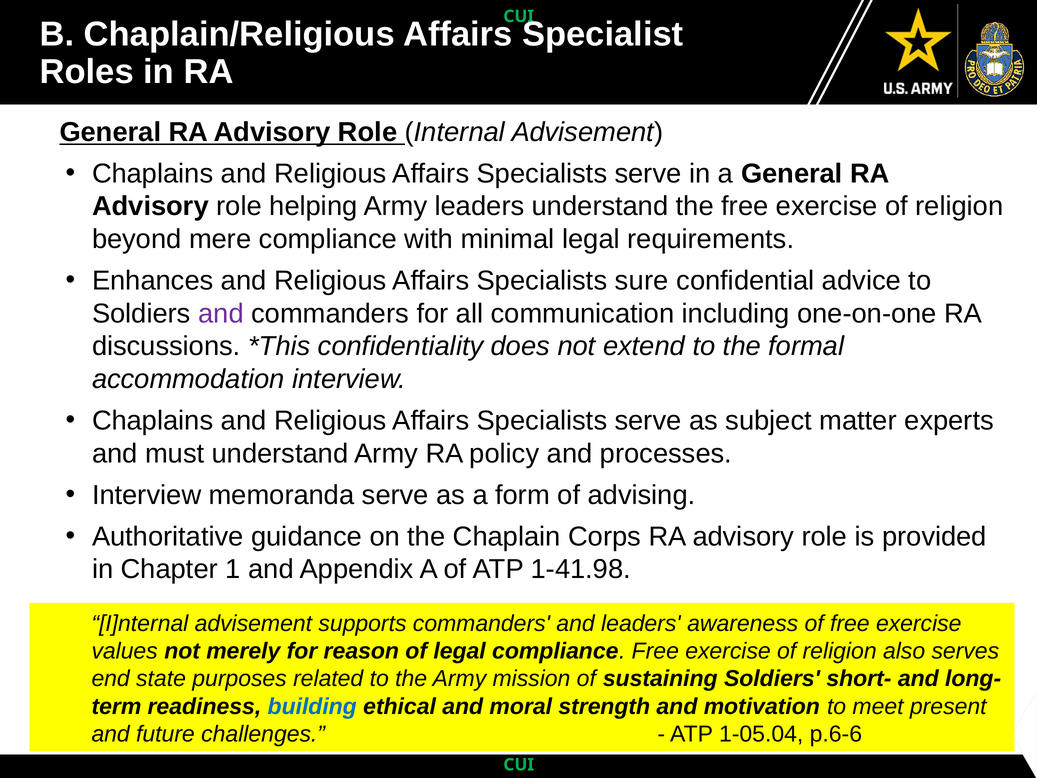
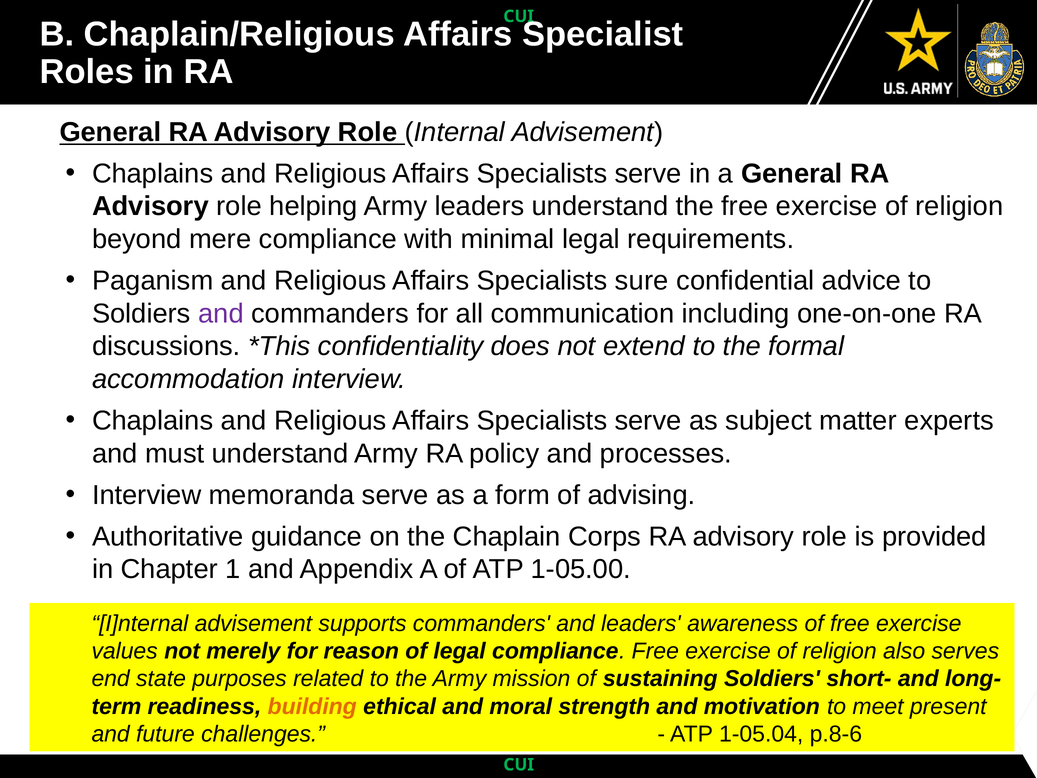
Enhances: Enhances -> Paganism
1-41.98: 1-41.98 -> 1-05.00
building colour: blue -> orange
p.6-6: p.6-6 -> p.8-6
